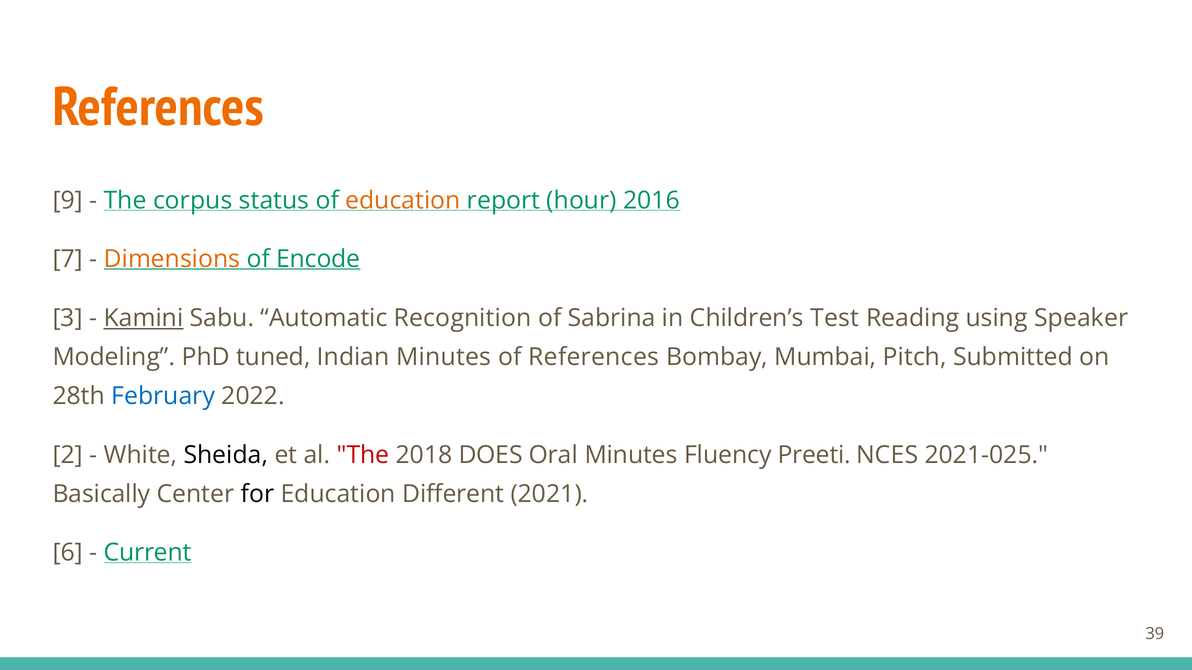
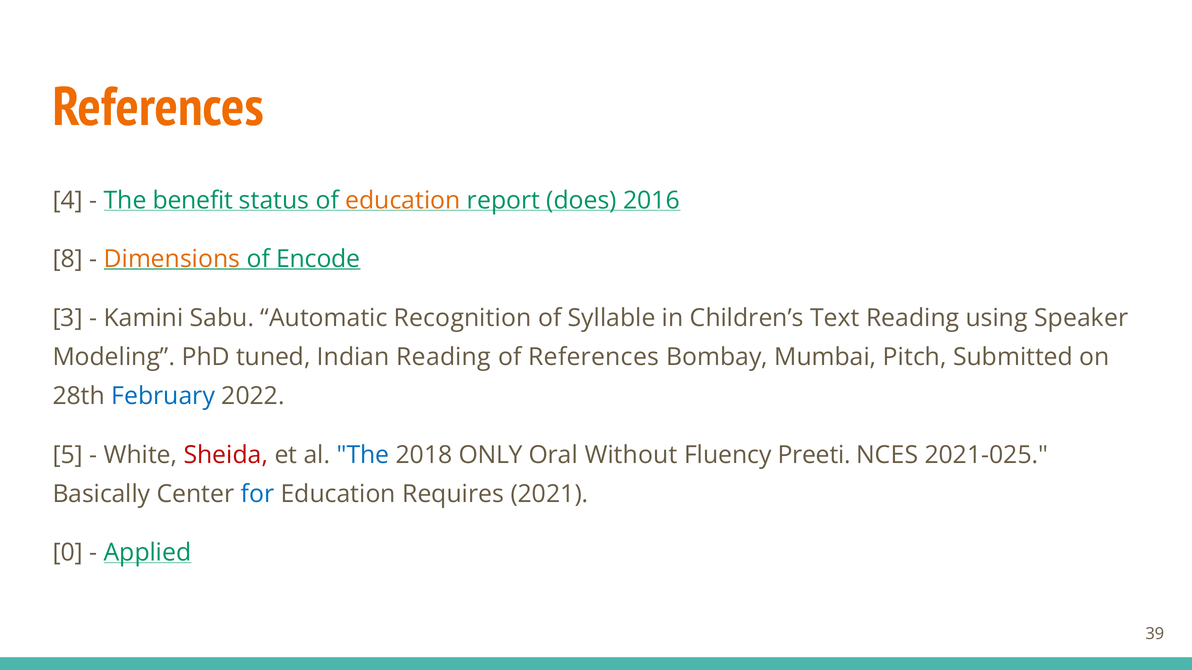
9: 9 -> 4
corpus: corpus -> benefit
hour: hour -> does
7: 7 -> 8
Kamini underline: present -> none
Sabrina: Sabrina -> Syllable
Test: Test -> Text
Indian Minutes: Minutes -> Reading
2: 2 -> 5
Sheida colour: black -> red
The at (363, 455) colour: red -> blue
DOES: DOES -> ONLY
Oral Minutes: Minutes -> Without
for colour: black -> blue
Different: Different -> Requires
6: 6 -> 0
Current: Current -> Applied
